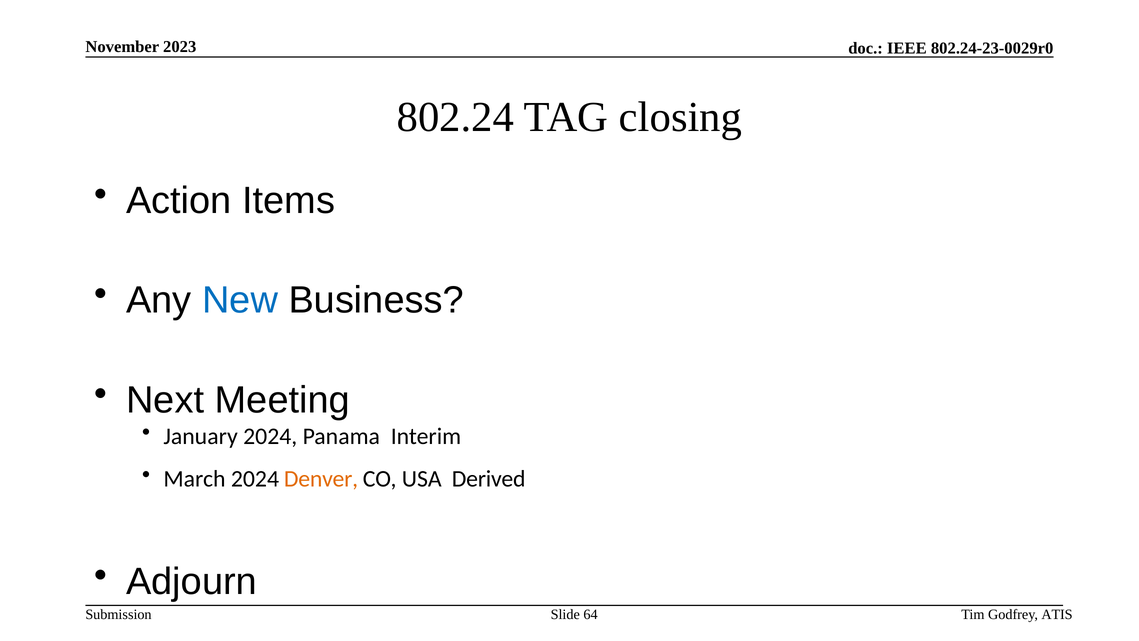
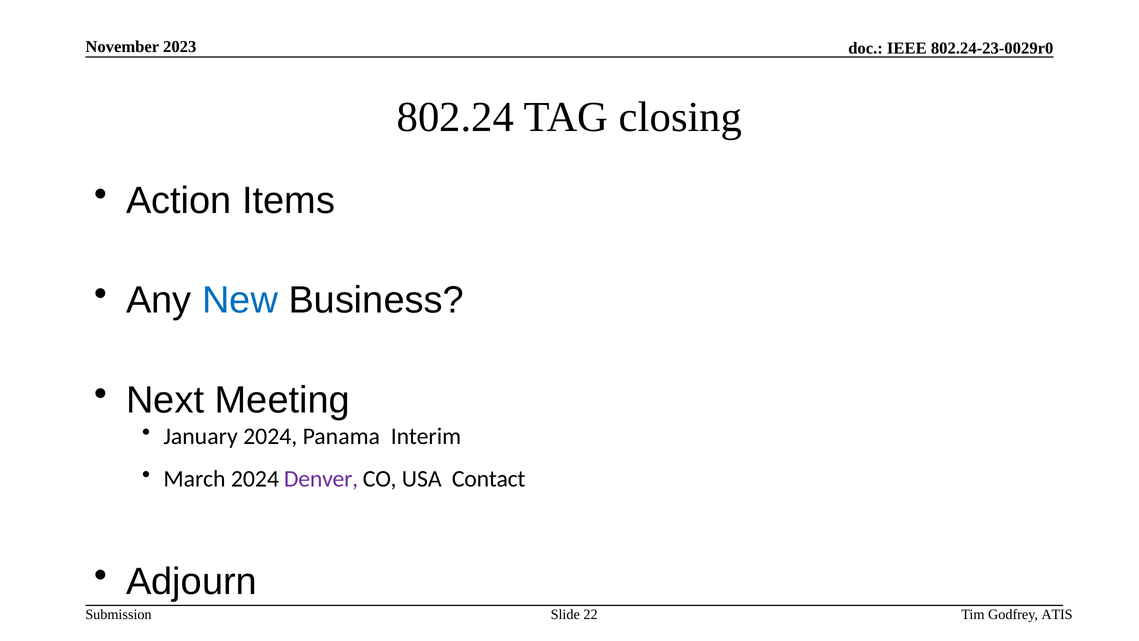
Denver colour: orange -> purple
Derived: Derived -> Contact
64: 64 -> 22
